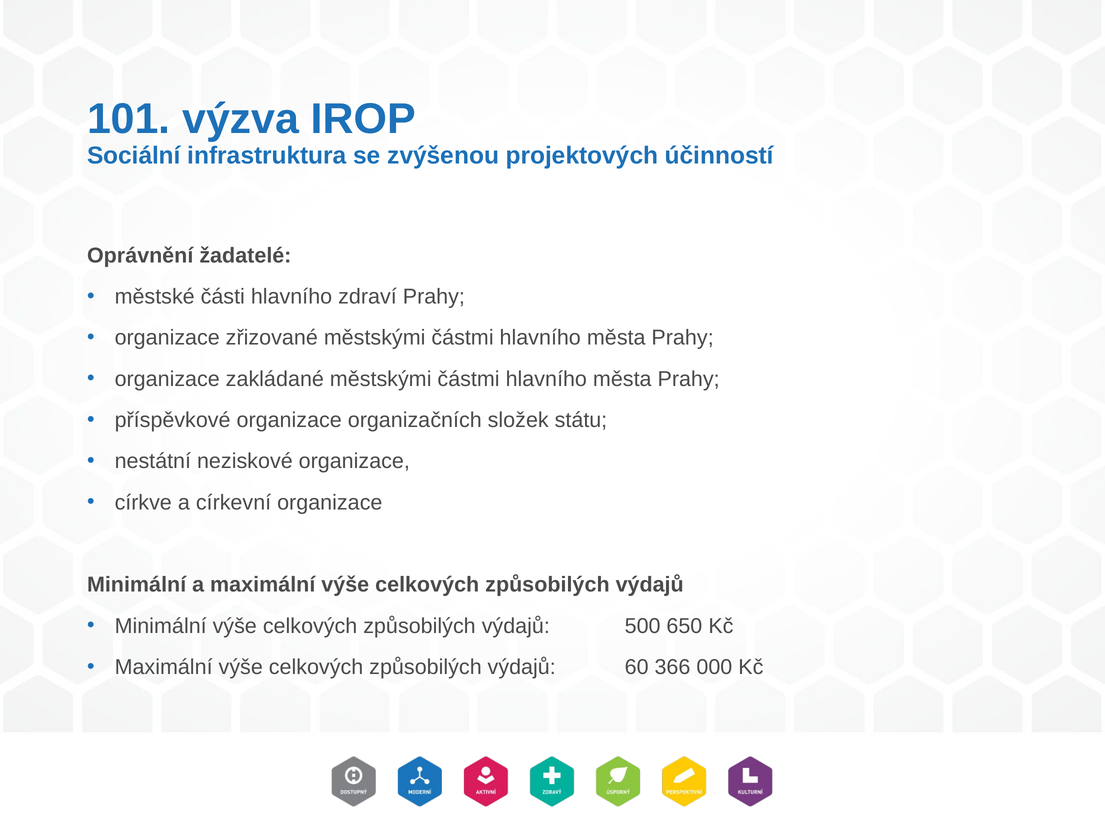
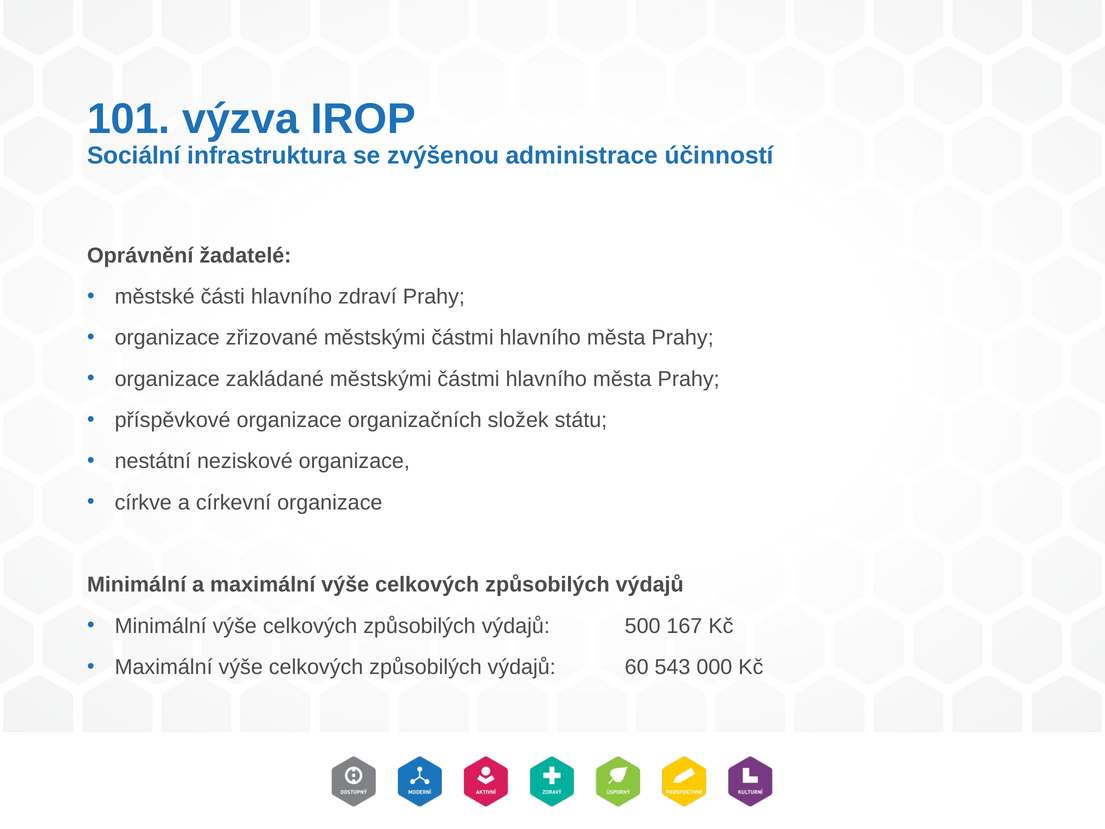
projektových: projektových -> administrace
650: 650 -> 167
366: 366 -> 543
